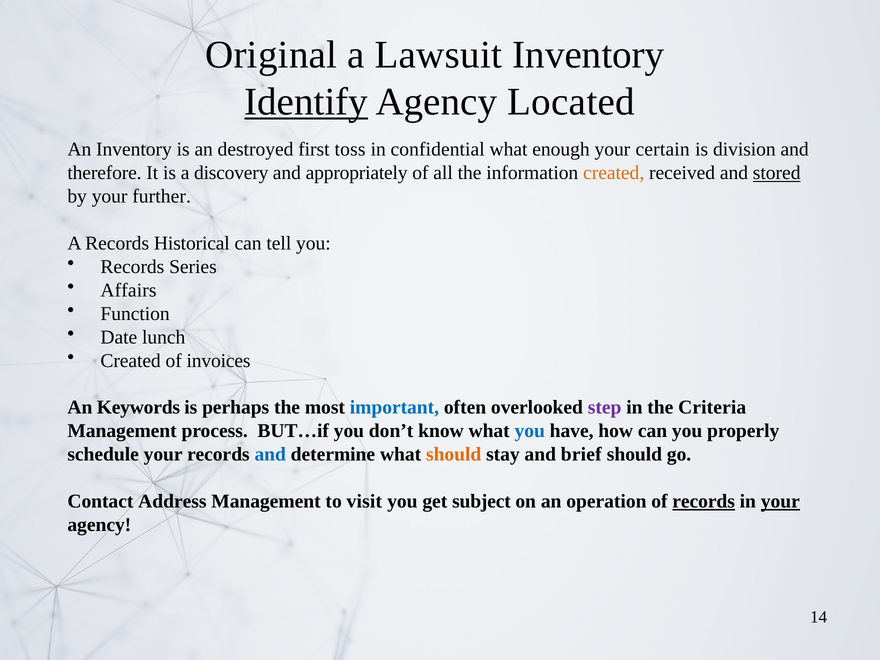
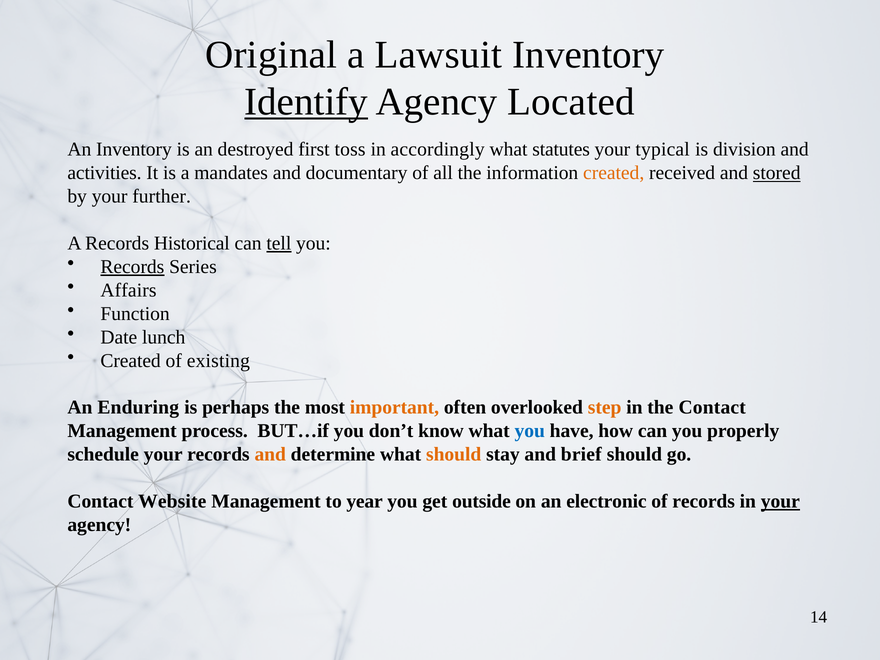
confidential: confidential -> accordingly
enough: enough -> statutes
certain: certain -> typical
therefore: therefore -> activities
discovery: discovery -> mandates
appropriately: appropriately -> documentary
tell underline: none -> present
Records at (132, 267) underline: none -> present
invoices: invoices -> existing
Keywords: Keywords -> Enduring
important colour: blue -> orange
step colour: purple -> orange
the Criteria: Criteria -> Contact
and at (270, 454) colour: blue -> orange
Address: Address -> Website
visit: visit -> year
subject: subject -> outside
operation: operation -> electronic
records at (704, 501) underline: present -> none
